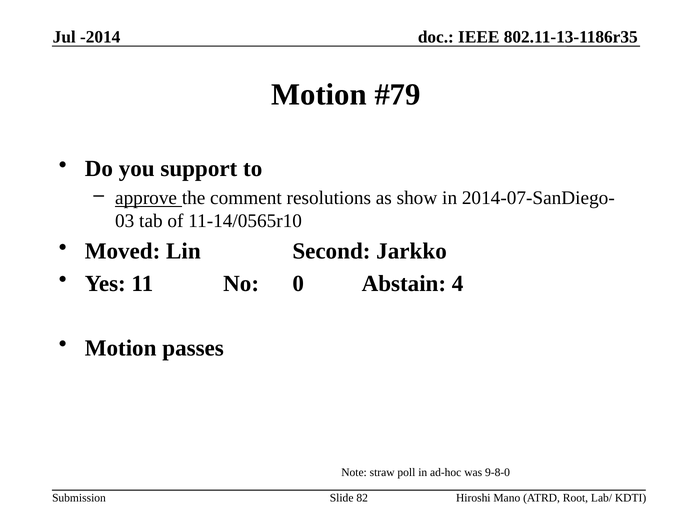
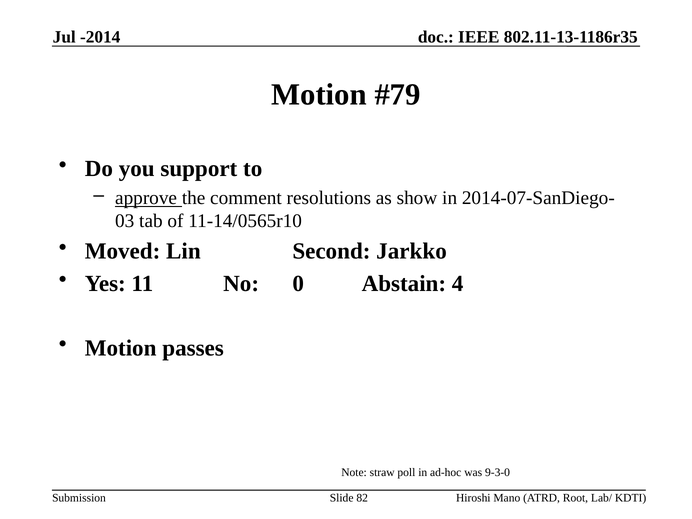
9-8-0: 9-8-0 -> 9-3-0
